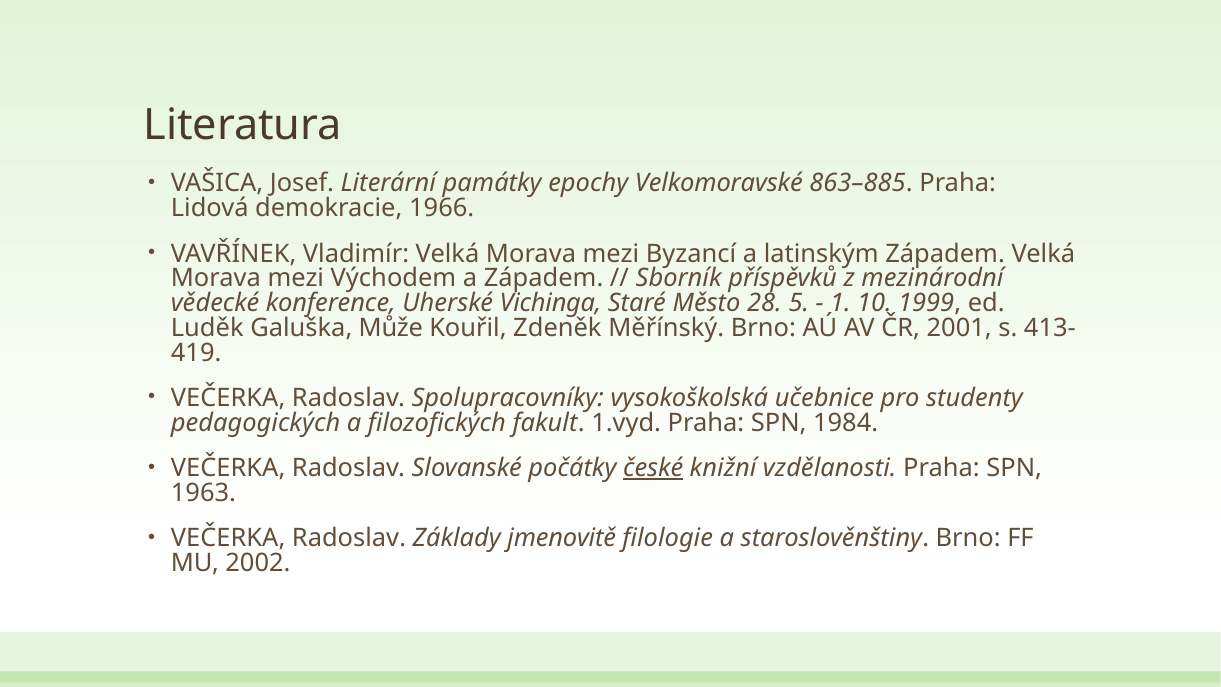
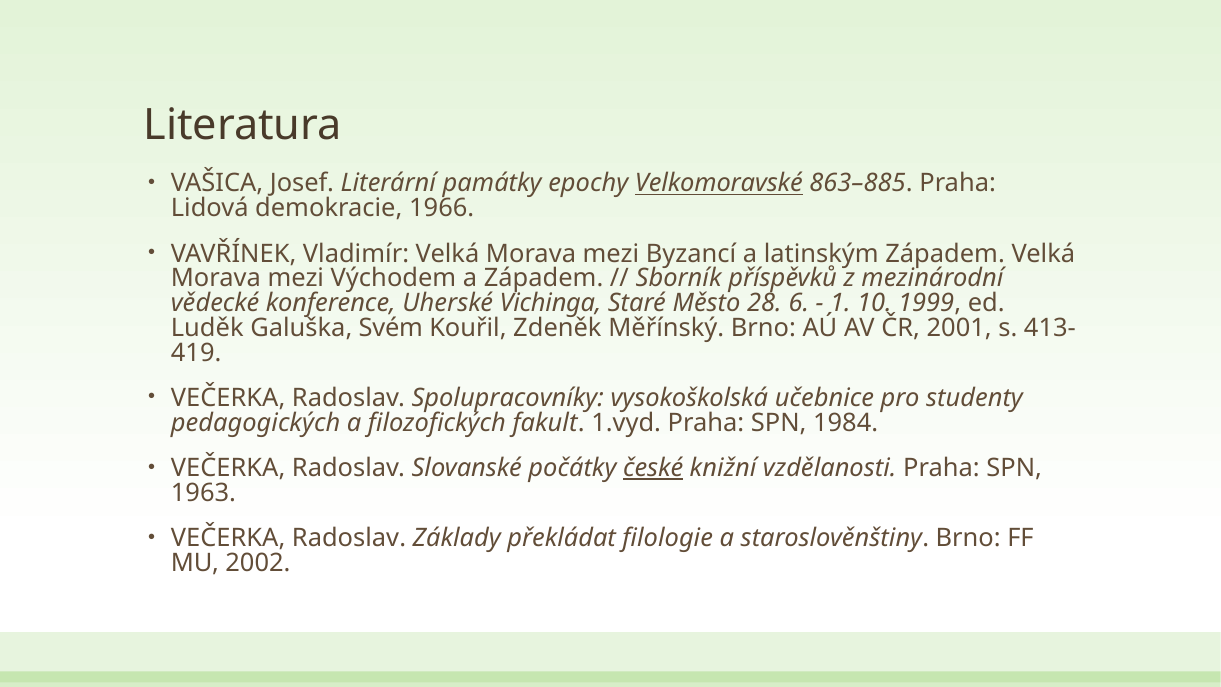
Velkomoravské underline: none -> present
5: 5 -> 6
Může: Může -> Svém
jmenovitě: jmenovitě -> překládat
